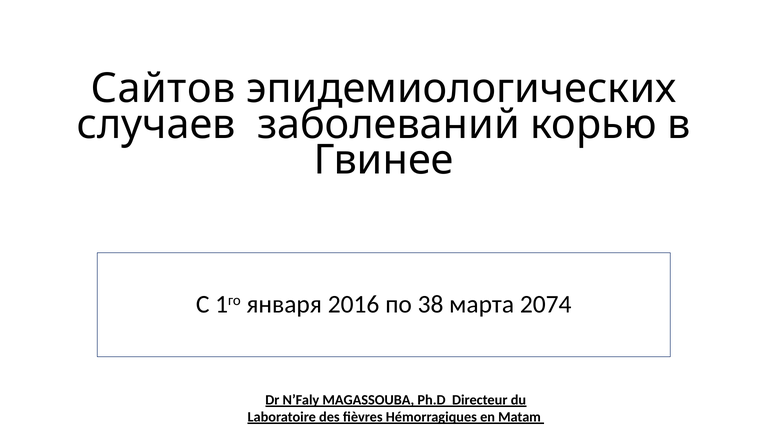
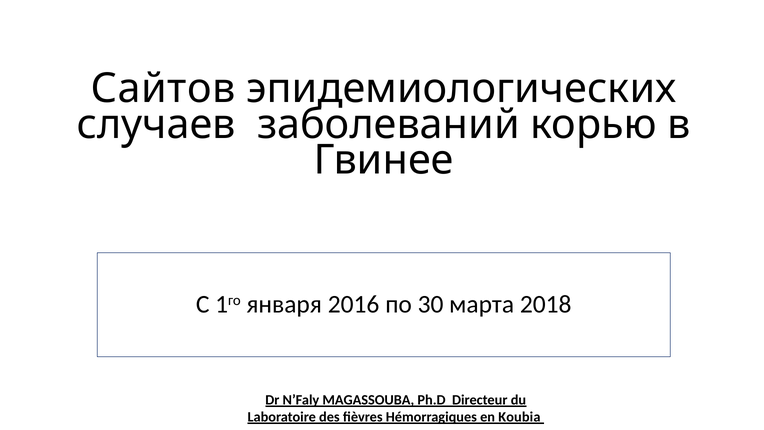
38: 38 -> 30
2074: 2074 -> 2018
Matam: Matam -> Koubia
